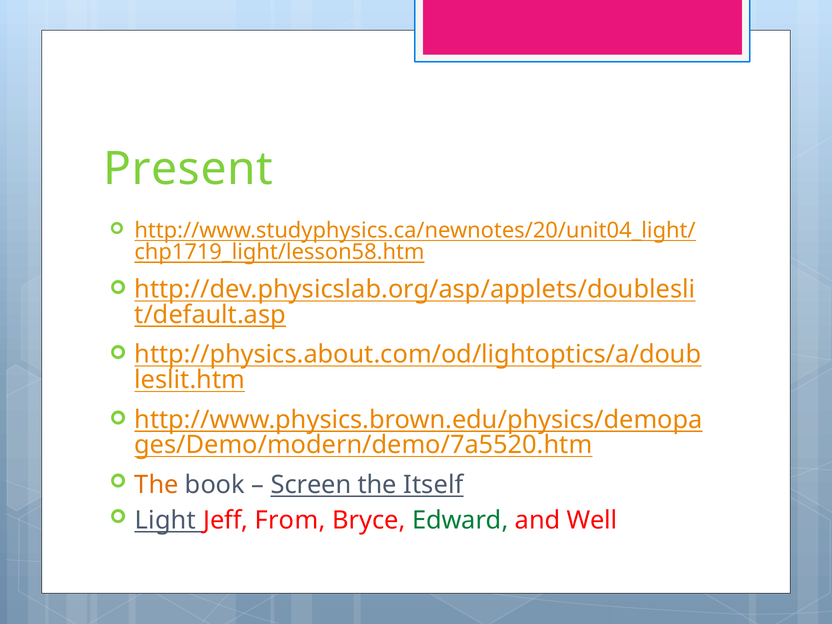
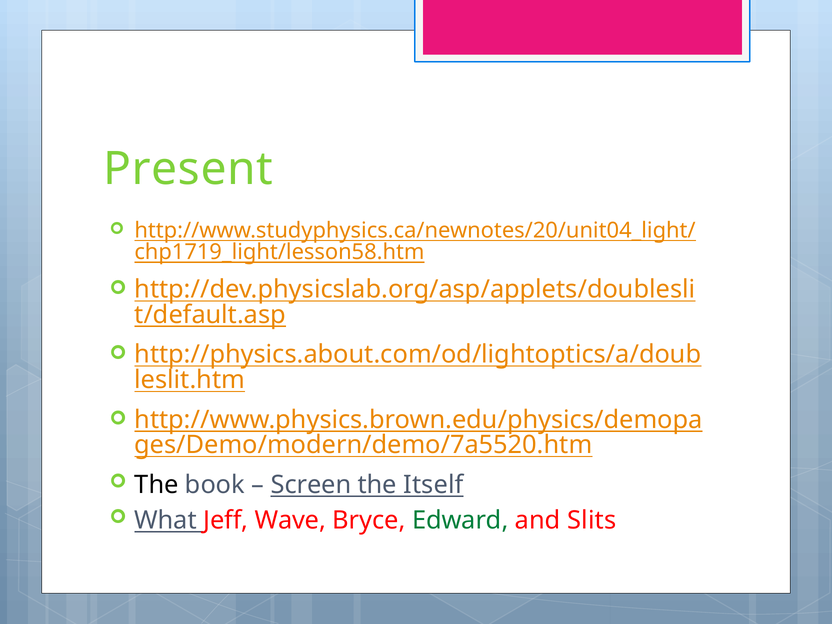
The at (156, 485) colour: orange -> black
Light: Light -> What
From: From -> Wave
Well: Well -> Slits
